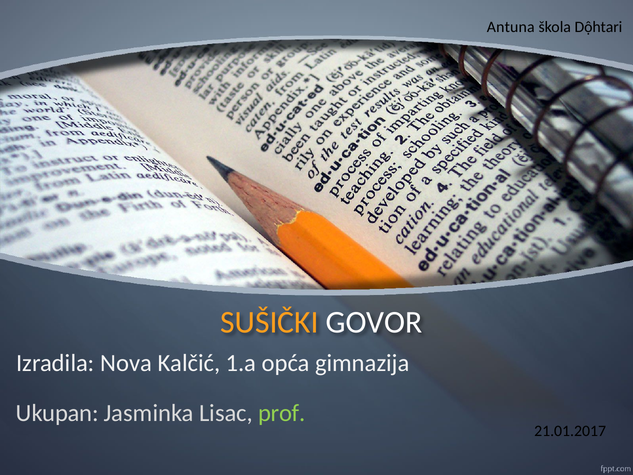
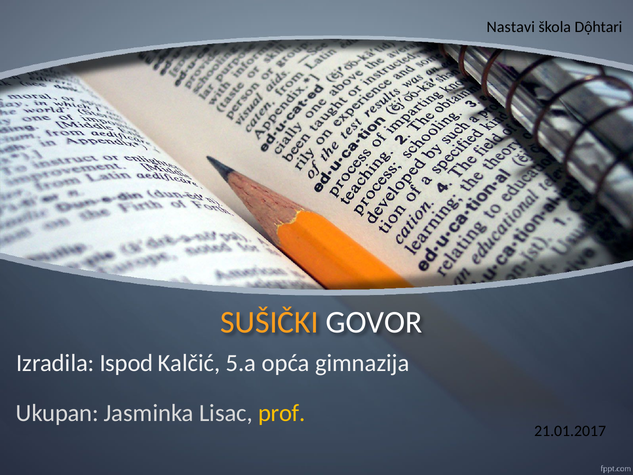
Antuna: Antuna -> Nastavi
Nova: Nova -> Ispod
1.a: 1.a -> 5.a
prof colour: light green -> yellow
